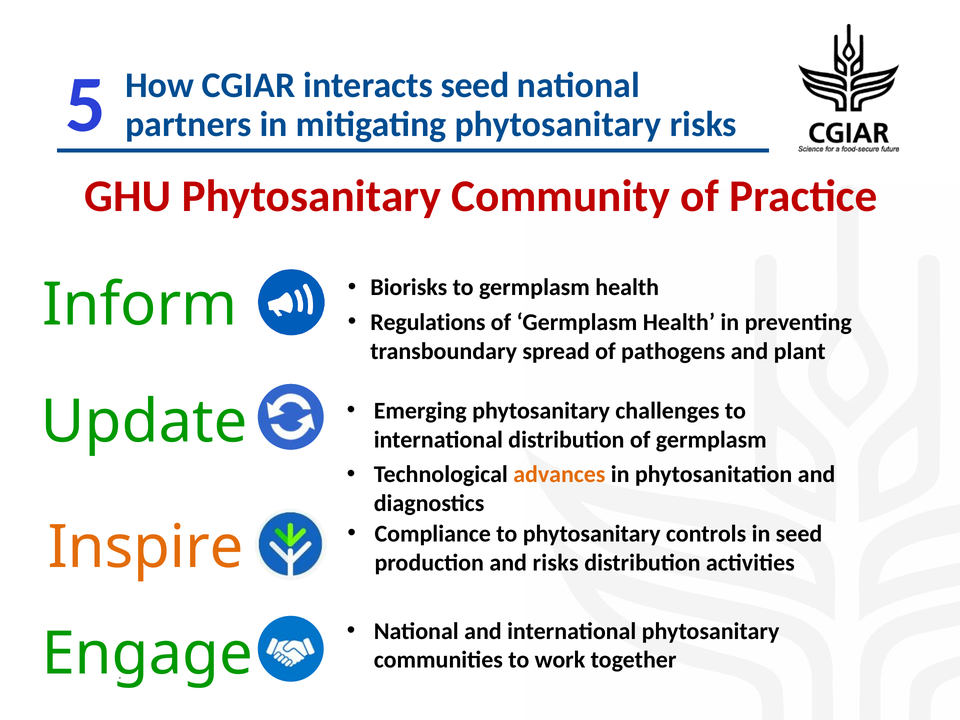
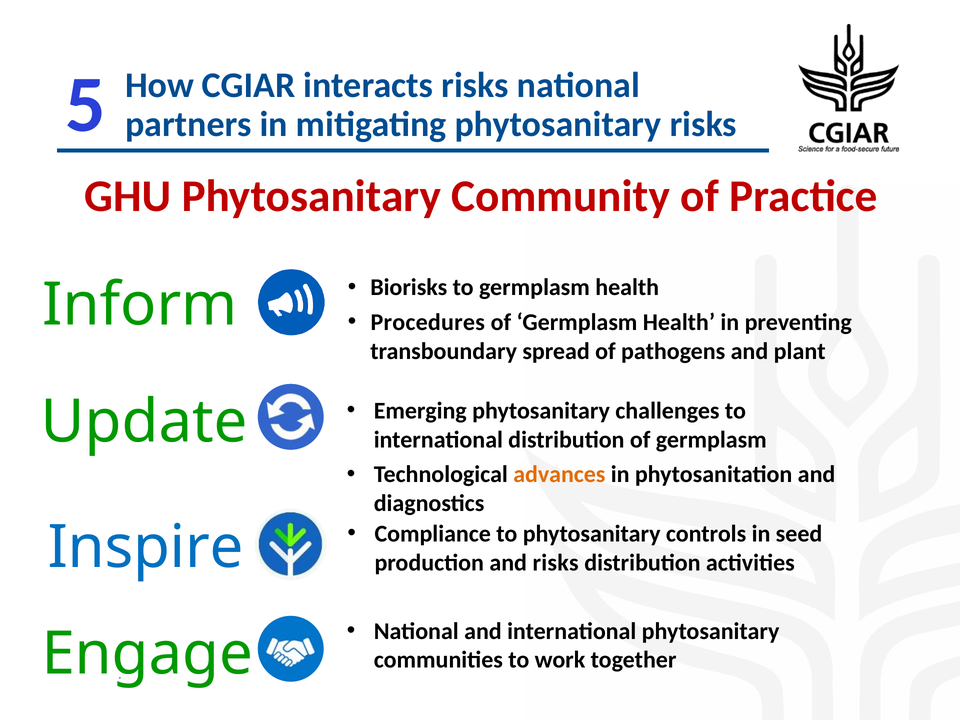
interacts seed: seed -> risks
Regulations: Regulations -> Procedures
Inspire colour: orange -> blue
